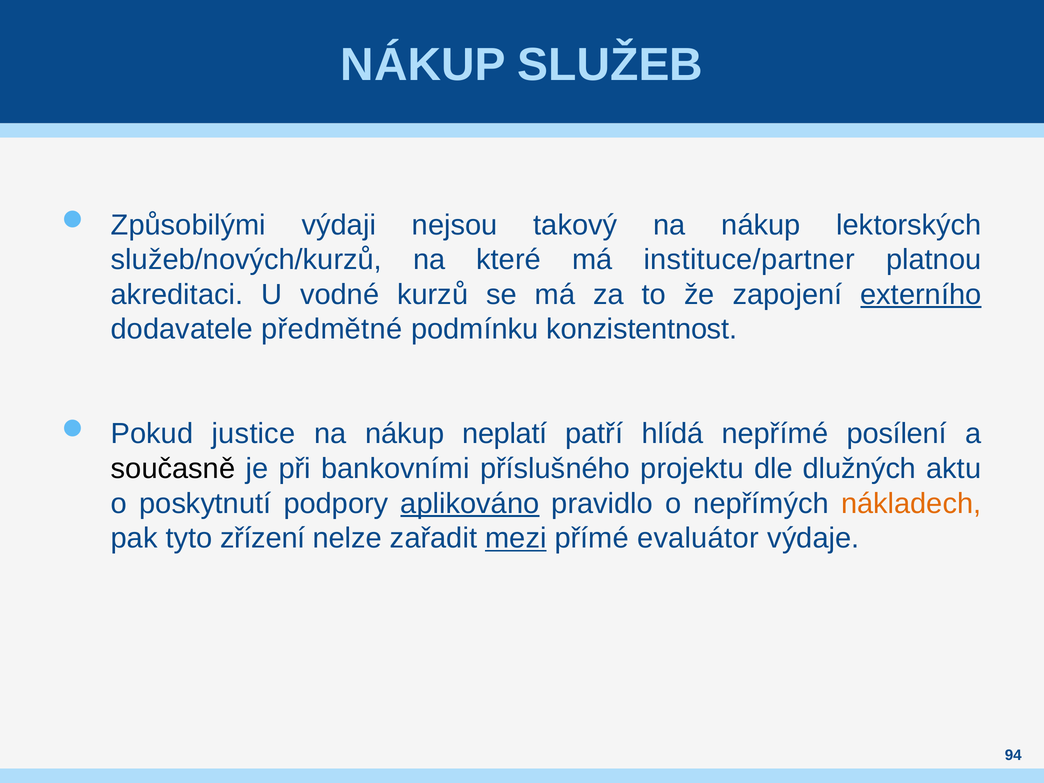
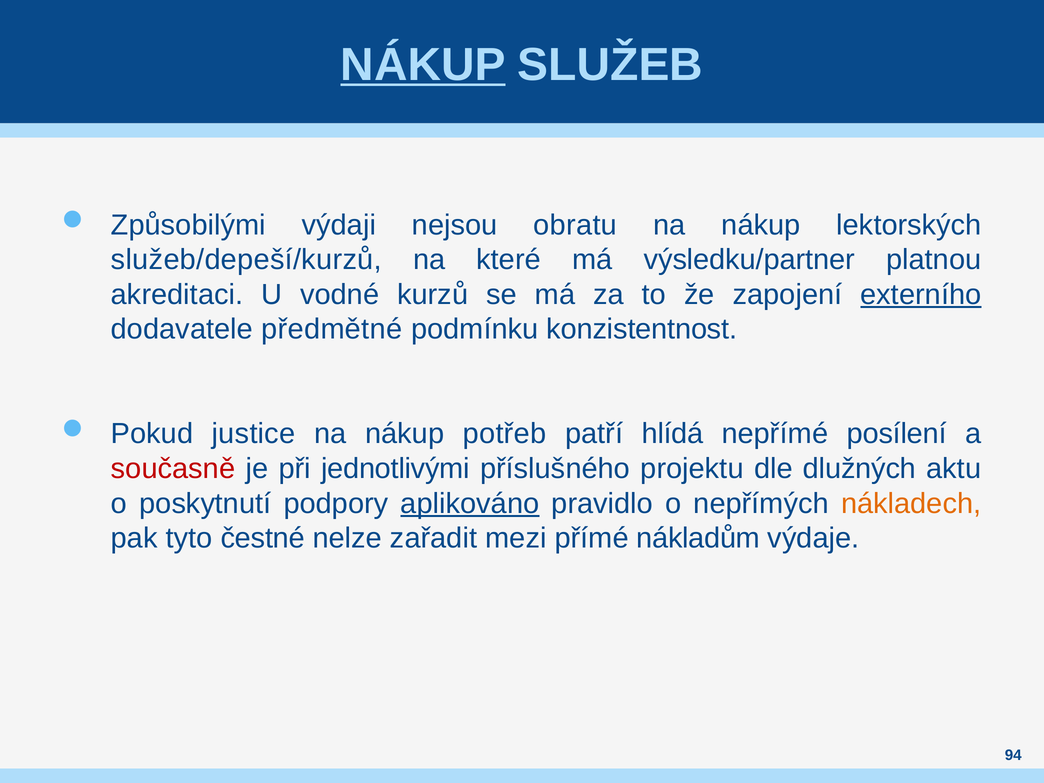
NÁKUP at (423, 65) underline: none -> present
takový: takový -> obratu
služeb/nových/kurzů: služeb/nových/kurzů -> služeb/depeší/kurzů
instituce/partner: instituce/partner -> výsledku/partner
neplatí: neplatí -> potřeb
současně colour: black -> red
bankovními: bankovními -> jednotlivými
zřízení: zřízení -> čestné
mezi underline: present -> none
evaluátor: evaluátor -> nákladům
